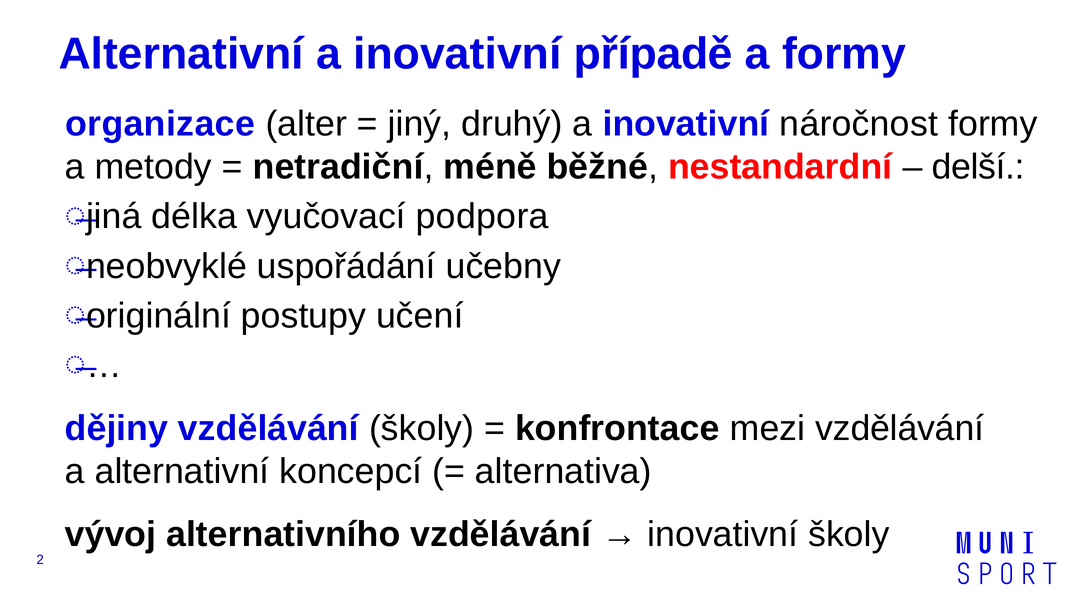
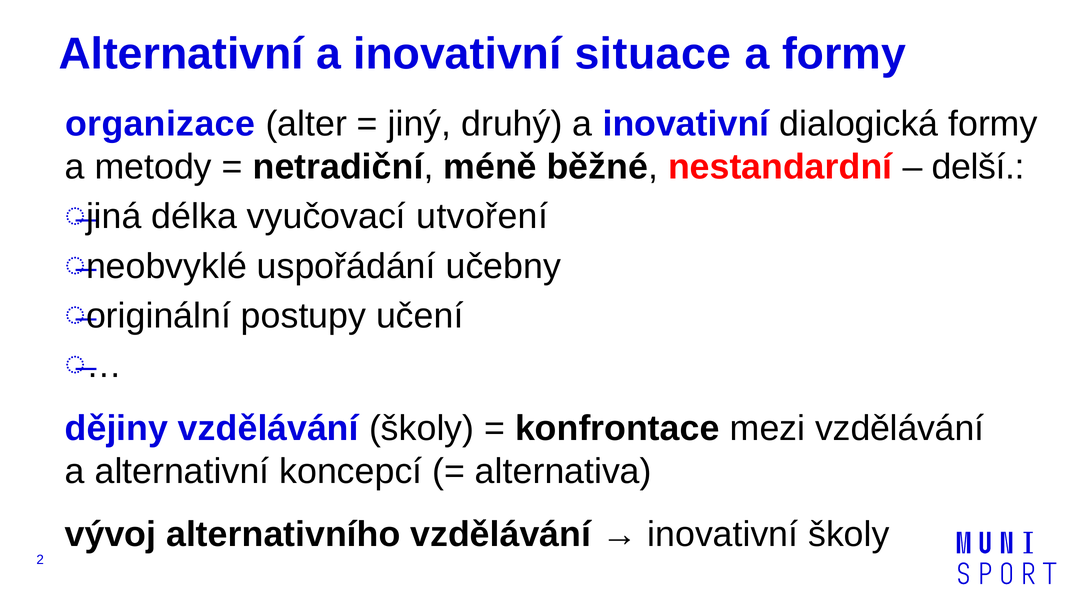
případě: případě -> situace
náročnost: náročnost -> dialogická
podpora: podpora -> utvoření
